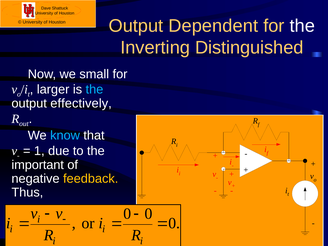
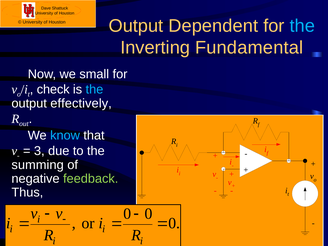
the at (302, 26) colour: white -> light blue
Distinguished: Distinguished -> Fundamental
larger: larger -> check
1: 1 -> 3
important: important -> summing
feedback colour: yellow -> light green
